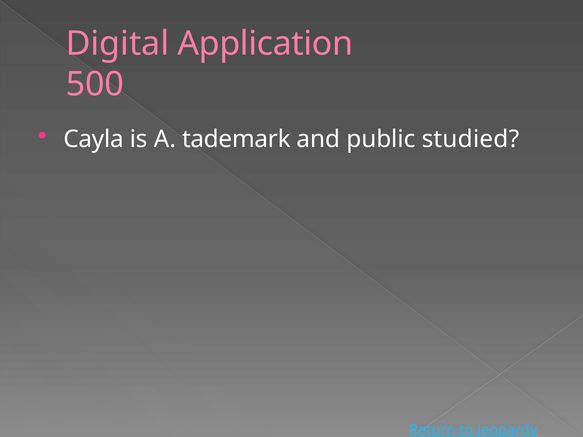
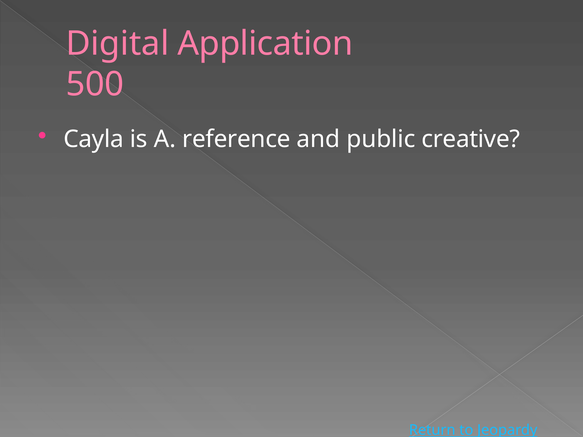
tademark: tademark -> reference
studied: studied -> creative
